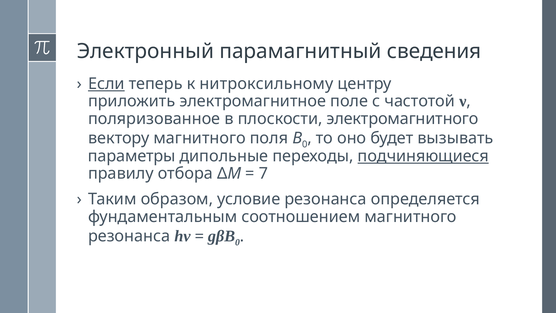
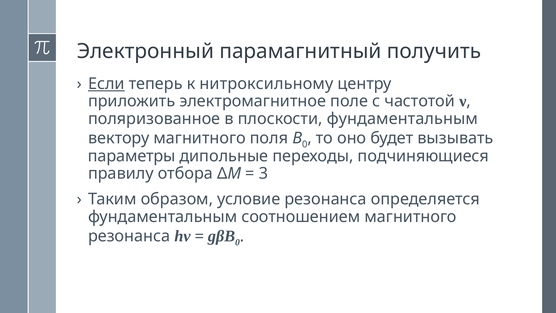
сведения: сведения -> получить
плоскости электромагнитного: электромагнитного -> фундаментальным
подчиняющиеся underline: present -> none
7: 7 -> 3
